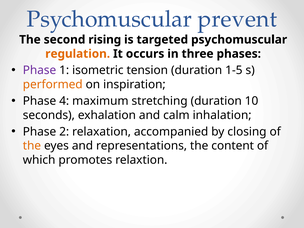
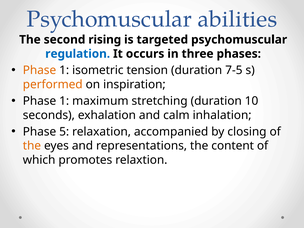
prevent: prevent -> abilities
regulation colour: orange -> blue
Phase at (39, 70) colour: purple -> orange
1-5: 1-5 -> 7-5
4 at (64, 101): 4 -> 1
2: 2 -> 5
